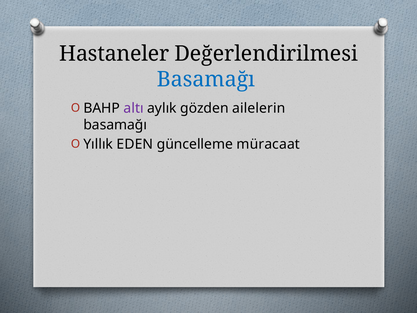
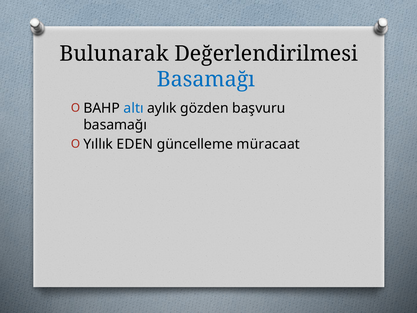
Hastaneler: Hastaneler -> Bulunarak
altı colour: purple -> blue
ailelerin: ailelerin -> başvuru
